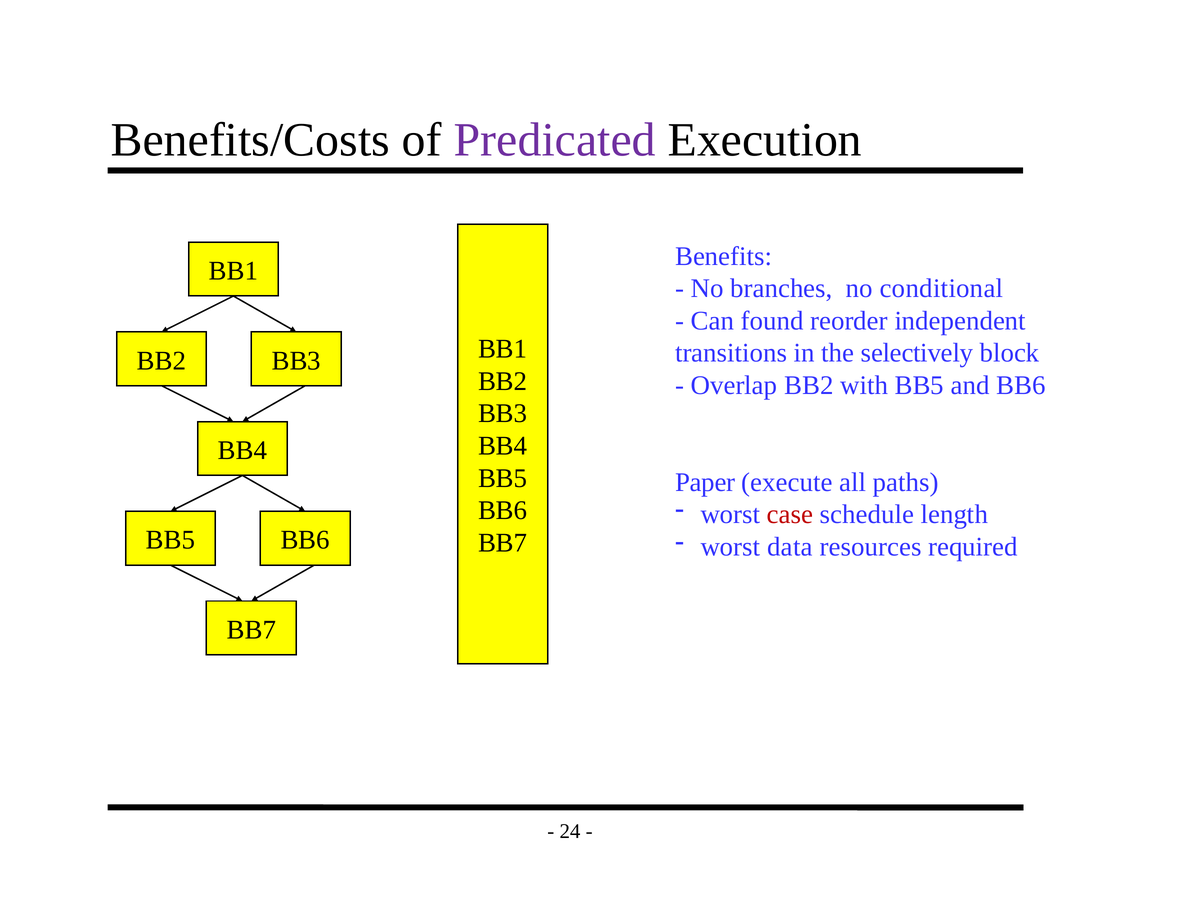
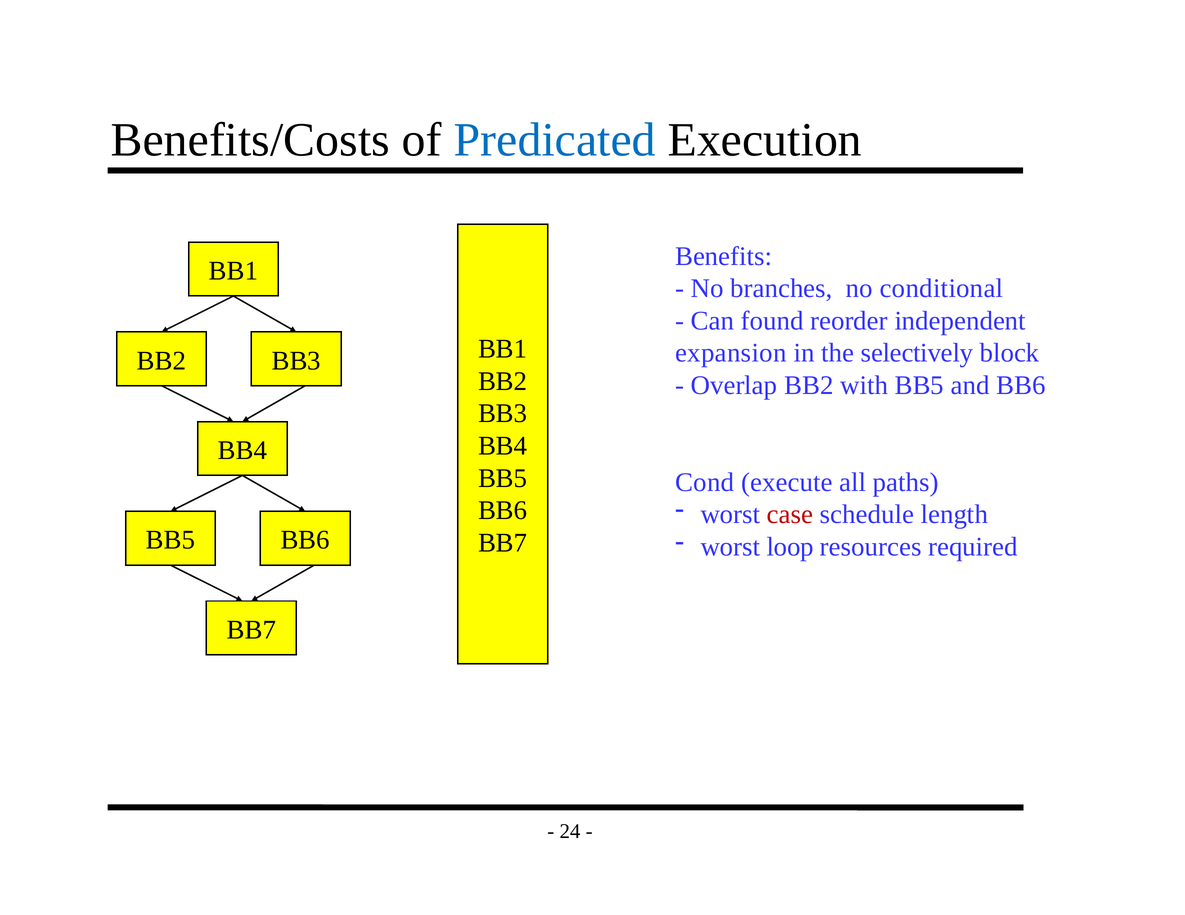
Predicated colour: purple -> blue
transitions: transitions -> expansion
Paper: Paper -> Cond
data: data -> loop
